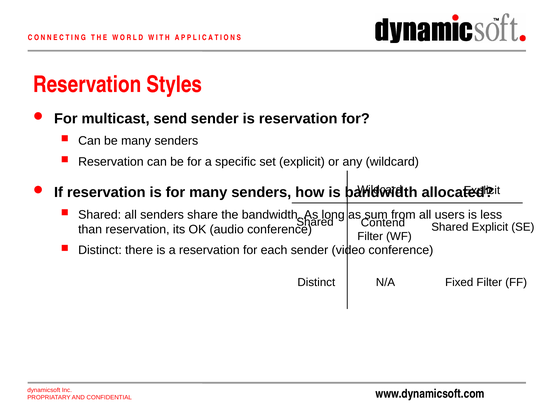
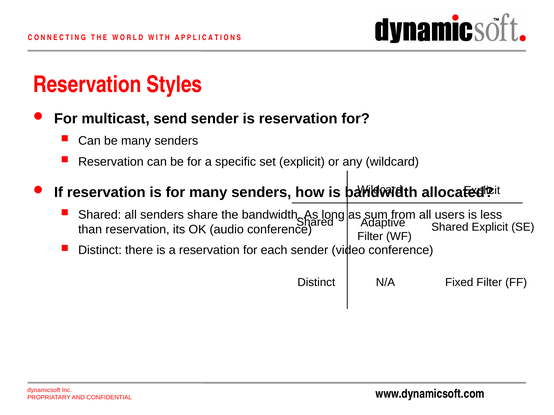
Contend: Contend -> Adaptive
